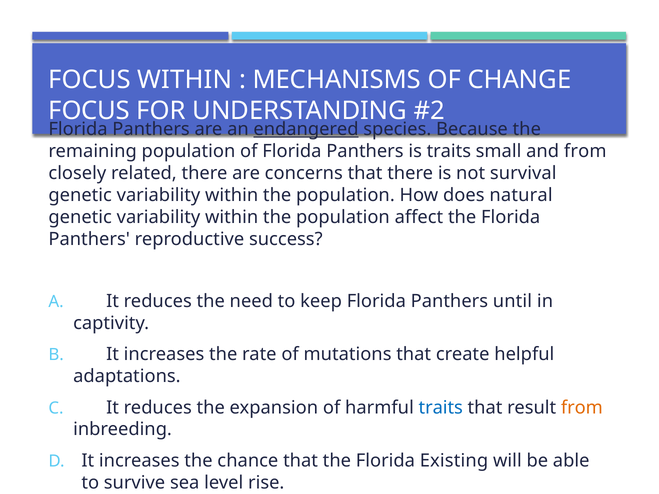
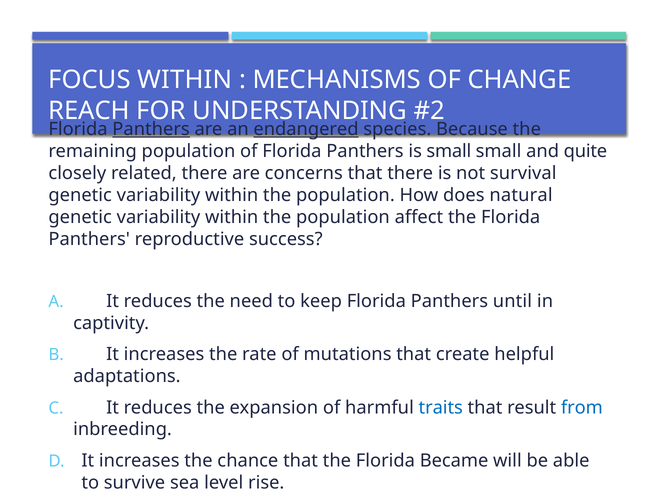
FOCUS at (89, 111): FOCUS -> REACH
Panthers at (151, 129) underline: none -> present
is traits: traits -> small
and from: from -> quite
from at (582, 408) colour: orange -> blue
Existing: Existing -> Became
